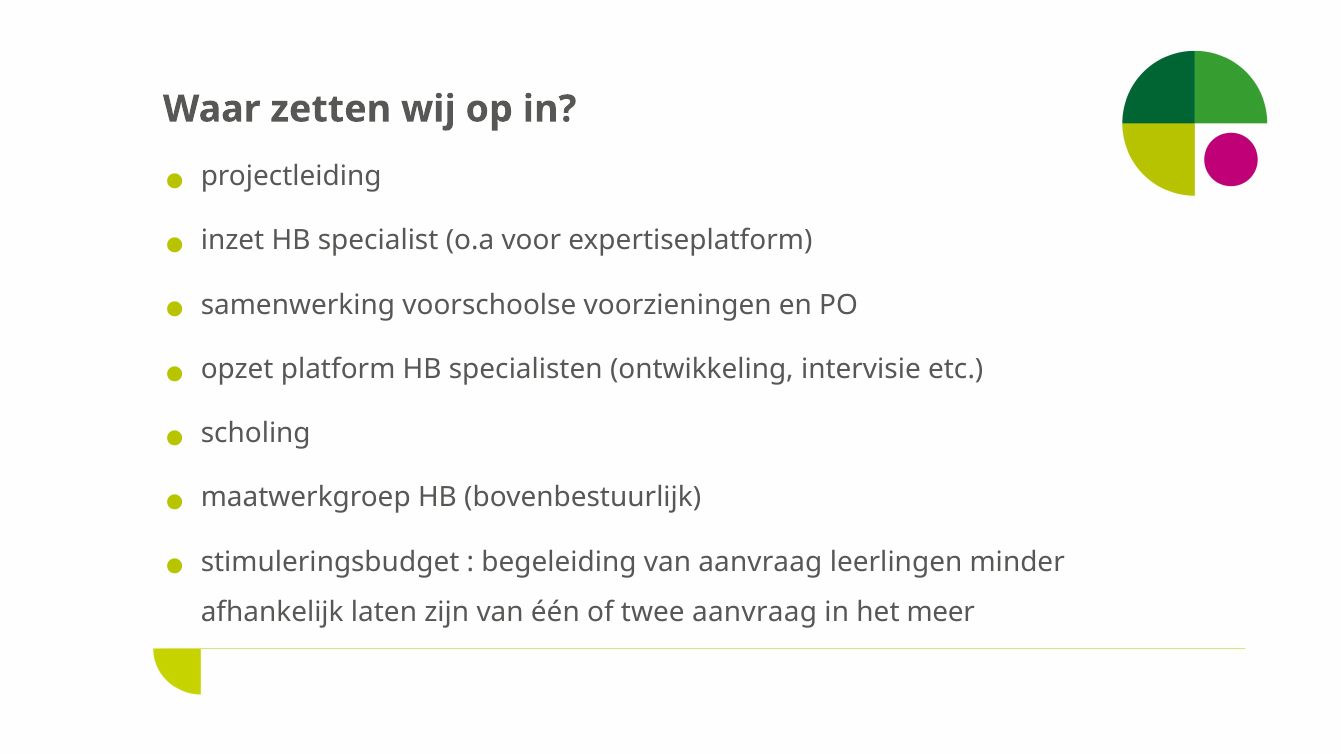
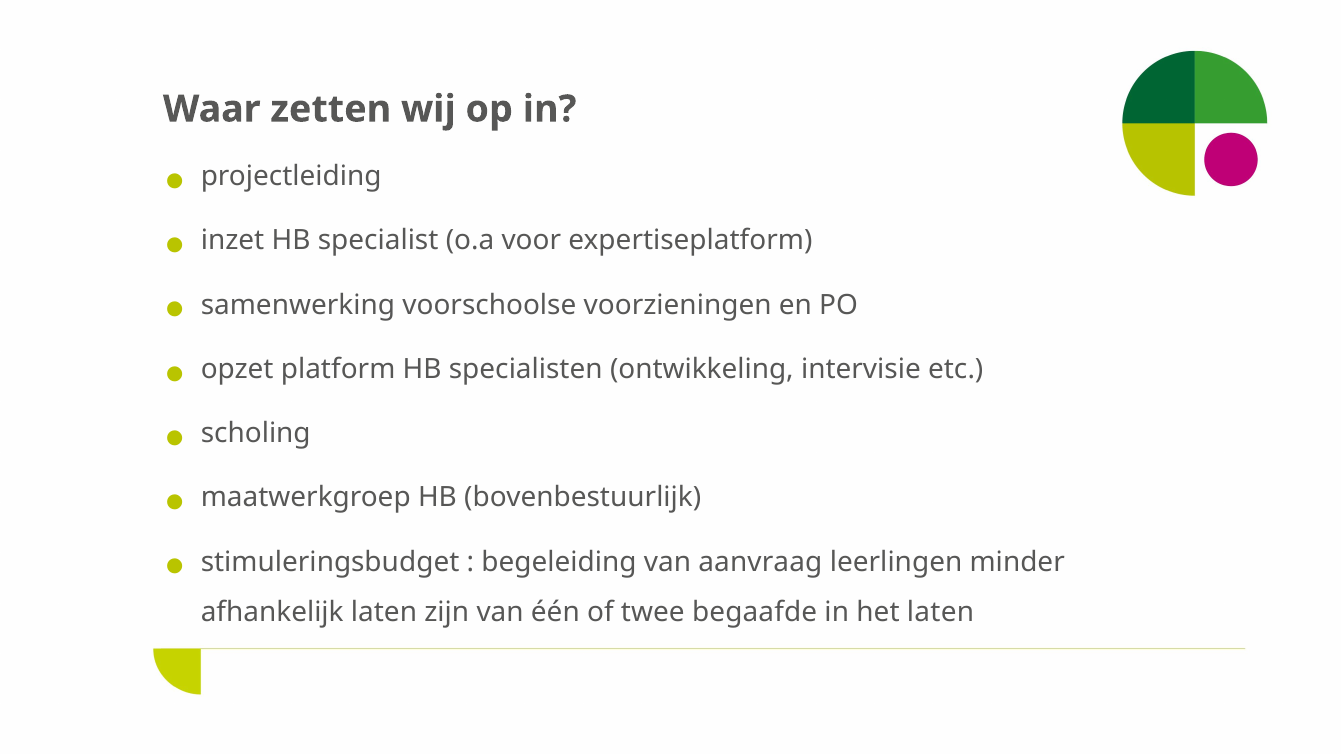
twee aanvraag: aanvraag -> begaafde
het meer: meer -> laten
